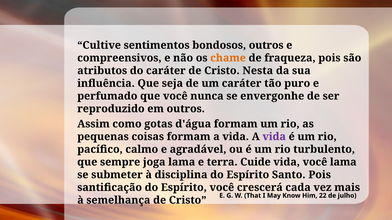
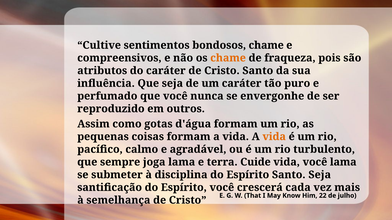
bondosos outros: outros -> chame
Cristo Nesta: Nesta -> Santo
vida at (274, 137) colour: purple -> orange
Santo Pois: Pois -> Seja
